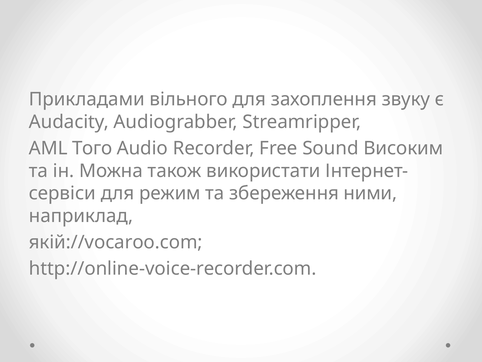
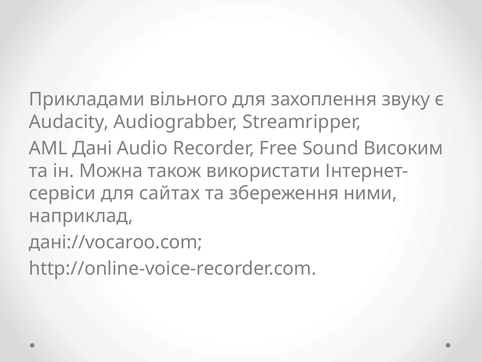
Того: Того -> Дані
режим: режим -> сайтах
якій://vocaroo.com: якій://vocaroo.com -> дані://vocaroo.com
